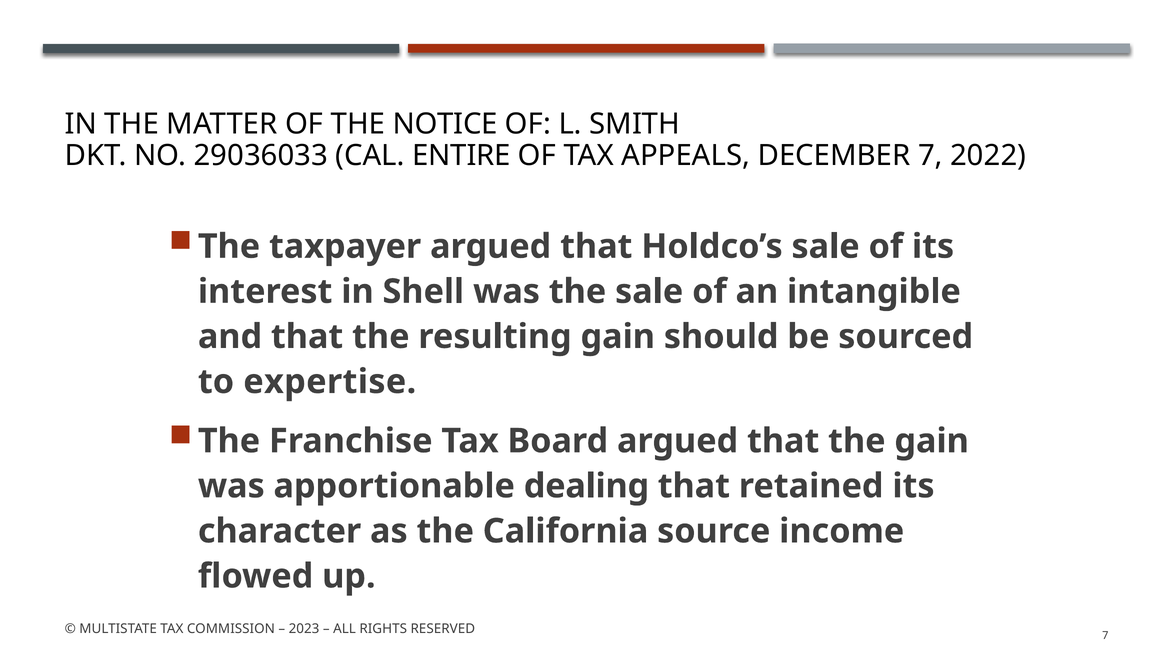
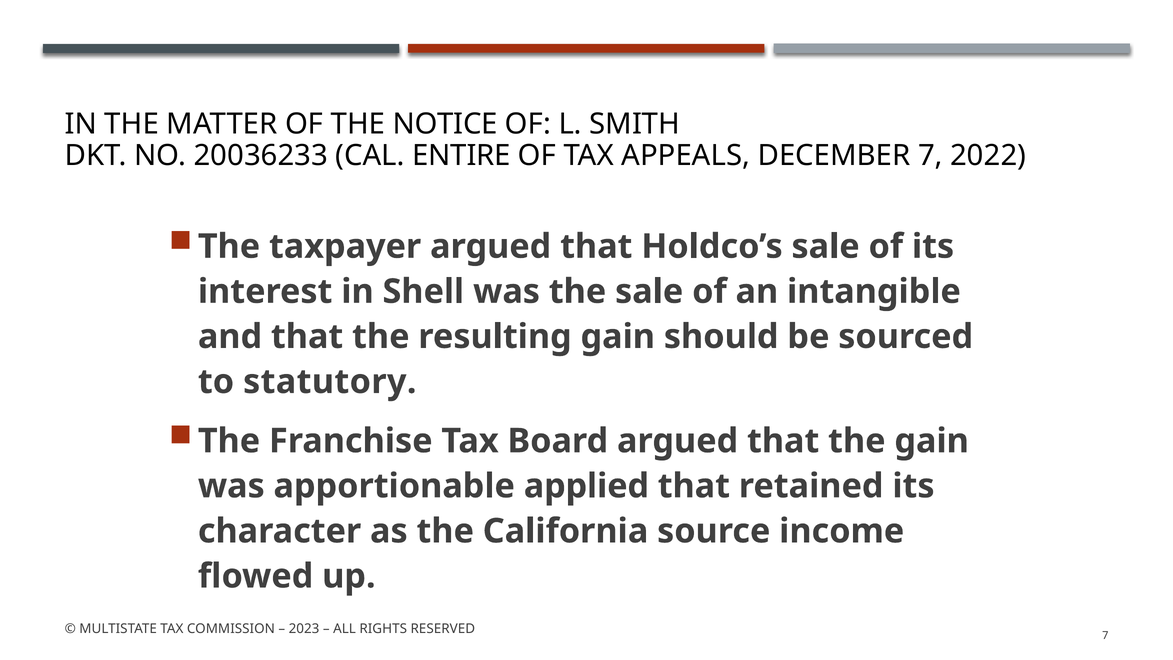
29036033: 29036033 -> 20036233
expertise: expertise -> statutory
dealing: dealing -> applied
